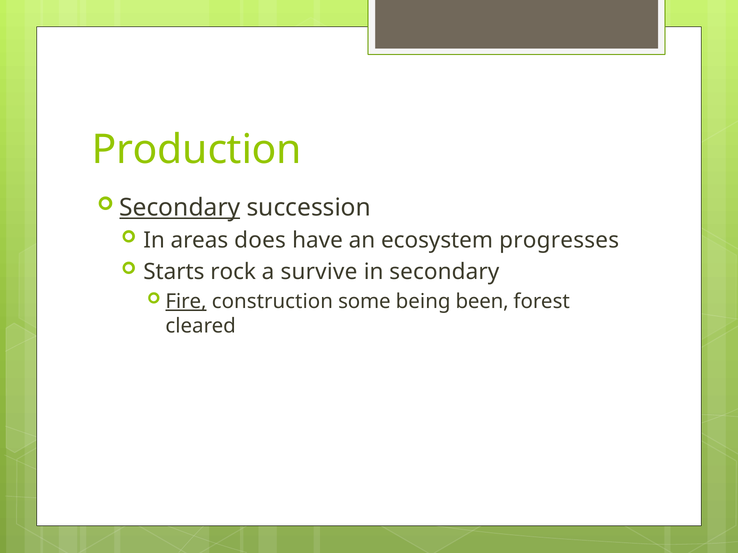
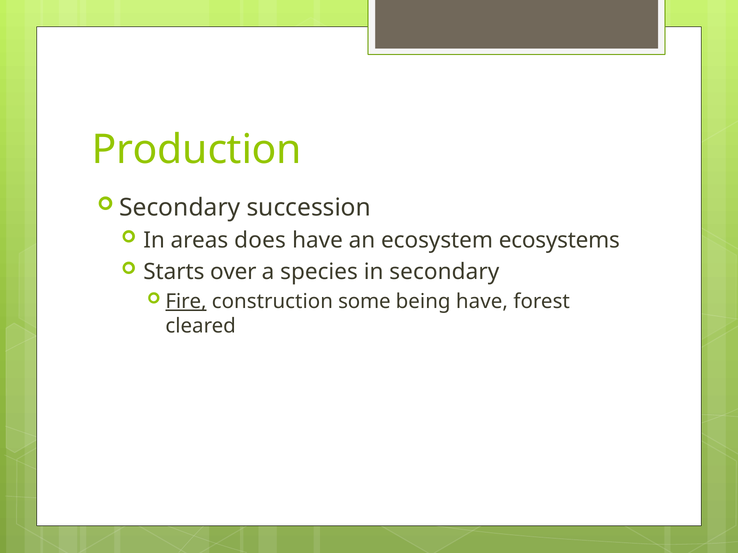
Secondary at (180, 208) underline: present -> none
progresses: progresses -> ecosystems
rock: rock -> over
survive: survive -> species
being been: been -> have
